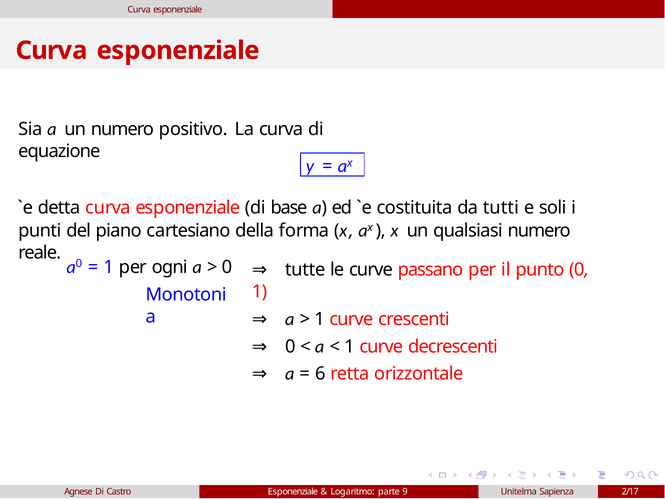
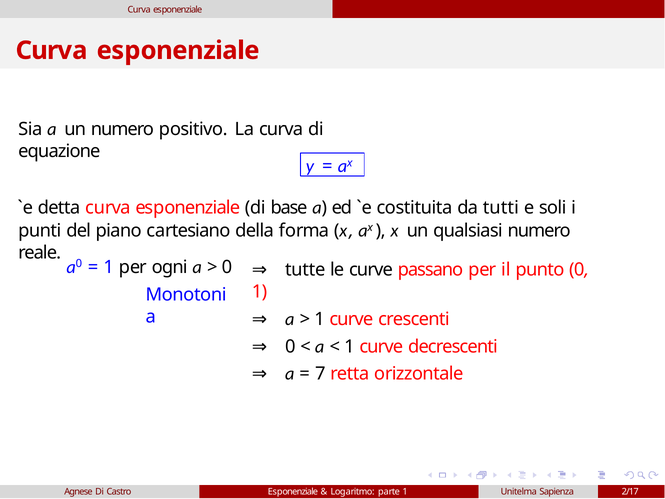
6: 6 -> 7
parte 9: 9 -> 1
